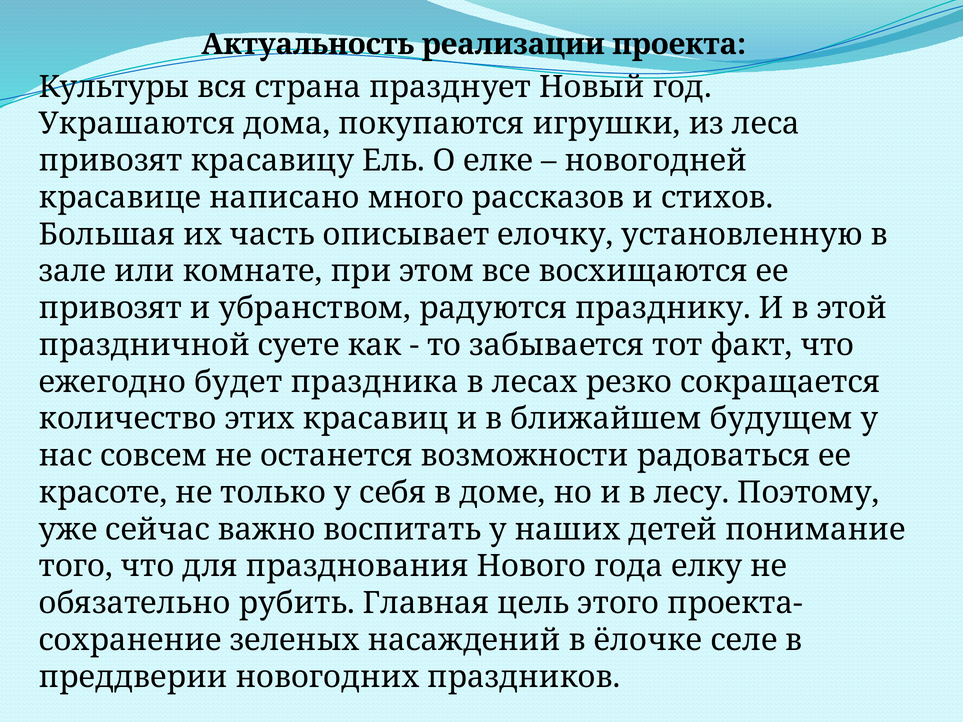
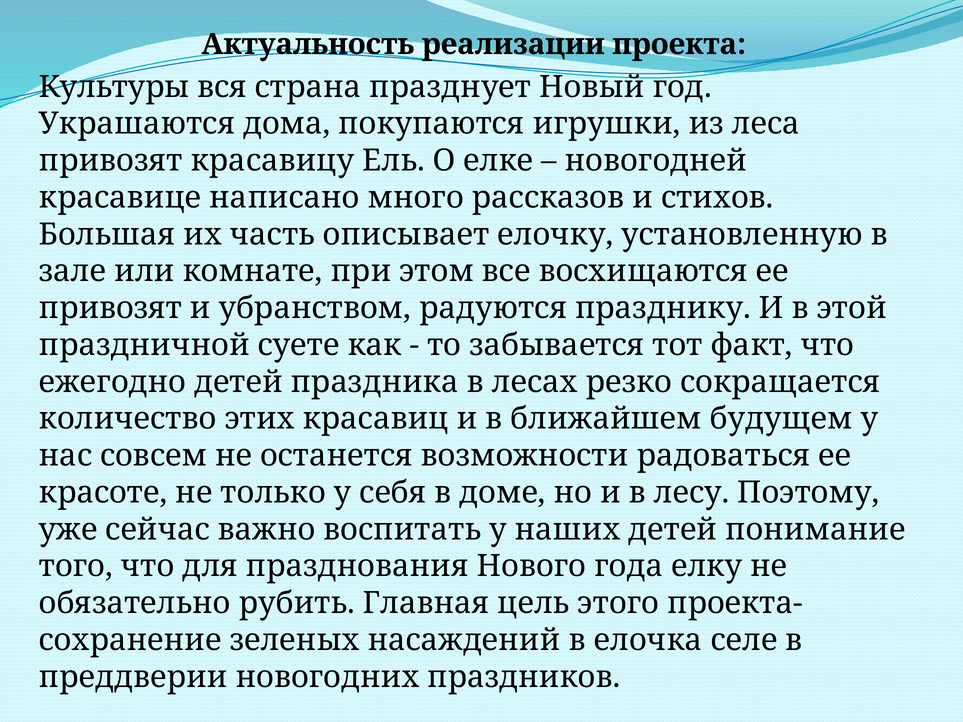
ежегодно будет: будет -> детей
ёлочке: ёлочке -> елочка
